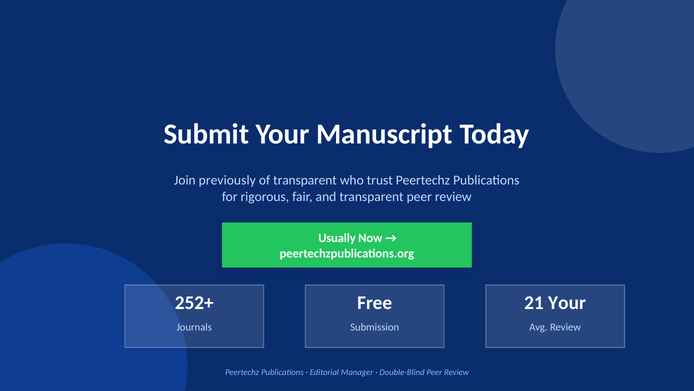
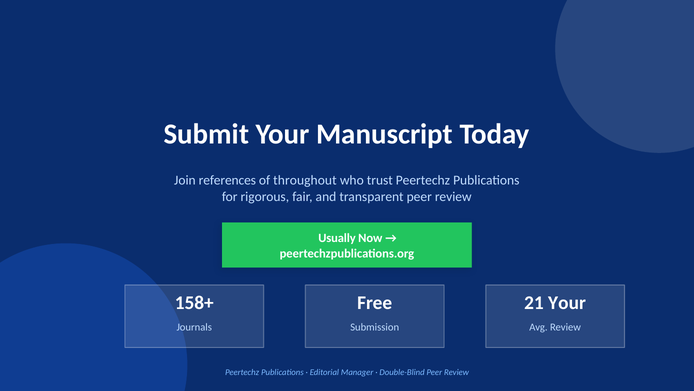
previously: previously -> references
of transparent: transparent -> throughout
252+: 252+ -> 158+
